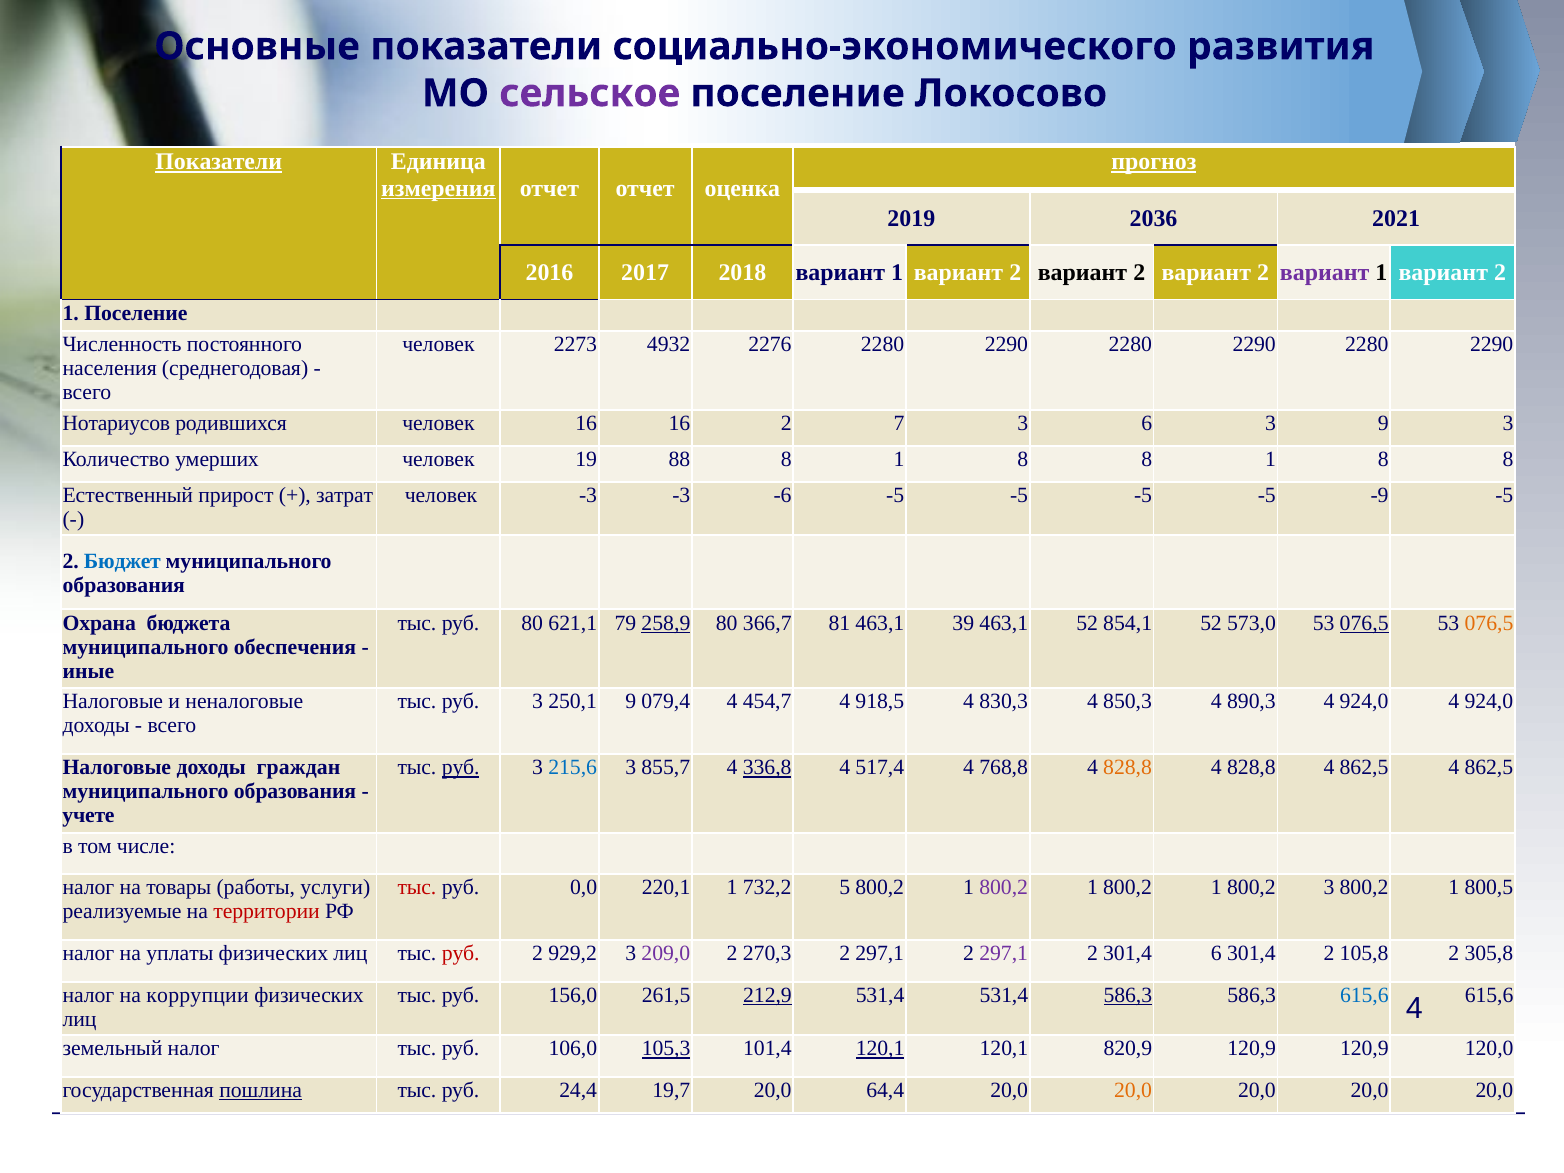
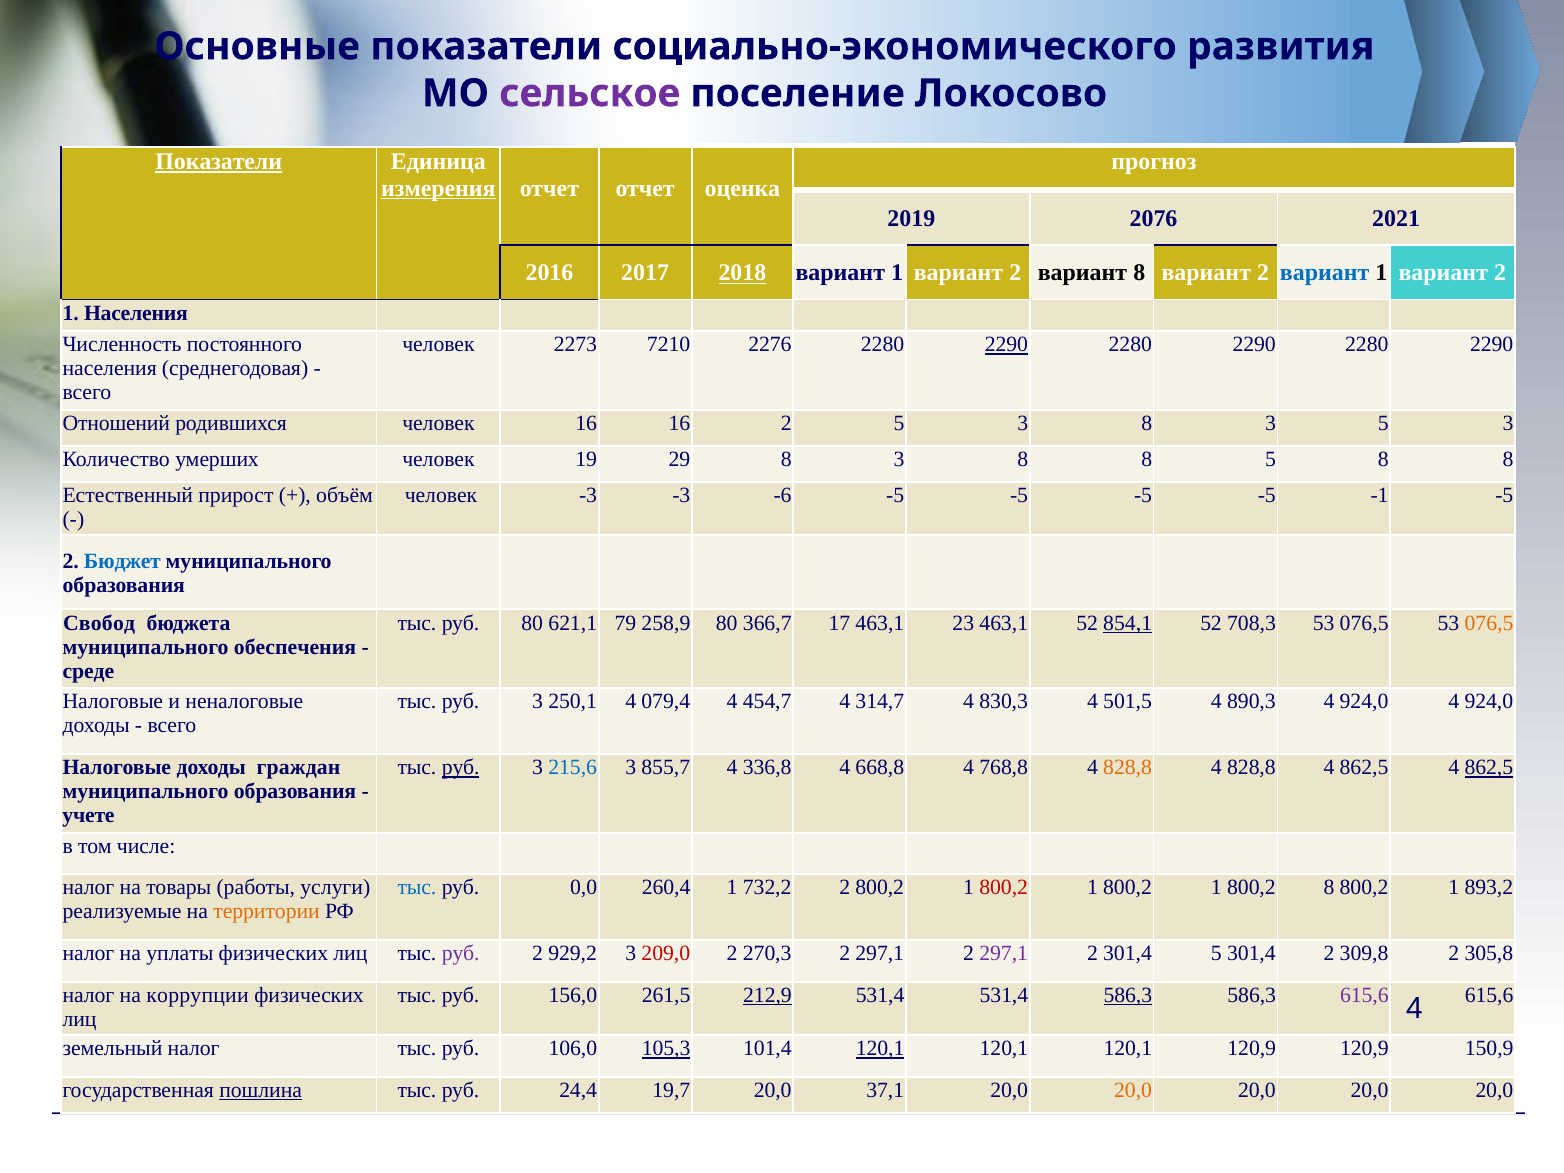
прогноз underline: present -> none
2036: 2036 -> 2076
2018 underline: none -> present
2 at (1139, 273): 2 -> 8
вариант at (1325, 273) colour: purple -> blue
1 Поселение: Поселение -> Населения
4932: 4932 -> 7210
2290 at (1006, 345) underline: none -> present
Нотариусов: Нотариусов -> Отношений
2 7: 7 -> 5
6 at (1147, 423): 6 -> 8
3 9: 9 -> 5
88: 88 -> 29
1 at (899, 459): 1 -> 3
8 8 1: 1 -> 5
затрат: затрат -> объём
-9: -9 -> -1
Охрана: Охрана -> Свобод
258,9 underline: present -> none
81: 81 -> 17
39: 39 -> 23
854,1 underline: none -> present
573,0: 573,0 -> 708,3
076,5 at (1364, 623) underline: present -> none
иные: иные -> среде
250,1 9: 9 -> 4
918,5: 918,5 -> 314,7
850,3: 850,3 -> 501,5
336,8 underline: present -> none
517,4: 517,4 -> 668,8
862,5 at (1489, 768) underline: none -> present
тыс at (417, 888) colour: red -> blue
220,1: 220,1 -> 260,4
732,2 5: 5 -> 2
800,2 at (1004, 888) colour: purple -> red
800,2 3: 3 -> 8
800,5: 800,5 -> 893,2
территории colour: red -> orange
руб at (461, 953) colour: red -> purple
209,0 colour: purple -> red
301,4 6: 6 -> 5
105,8: 105,8 -> 309,8
615,6 at (1364, 995) colour: blue -> purple
820,9 at (1128, 1049): 820,9 -> 120,1
120,0: 120,0 -> 150,9
64,4: 64,4 -> 37,1
